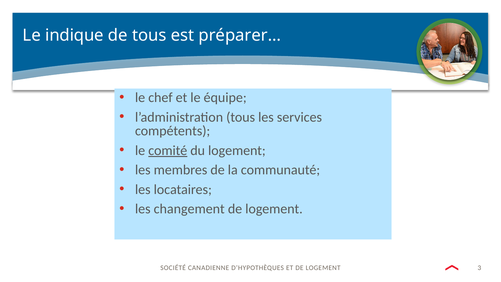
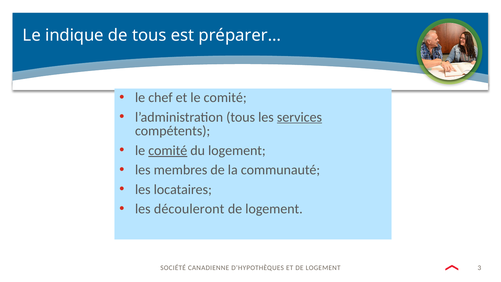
et le équipe: équipe -> comité
services underline: none -> present
changement: changement -> découleront
